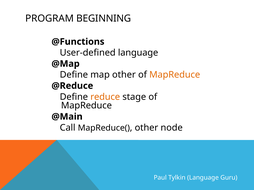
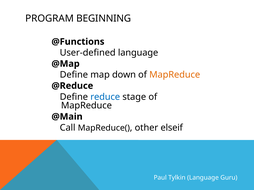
map other: other -> down
reduce colour: orange -> blue
node: node -> elseif
